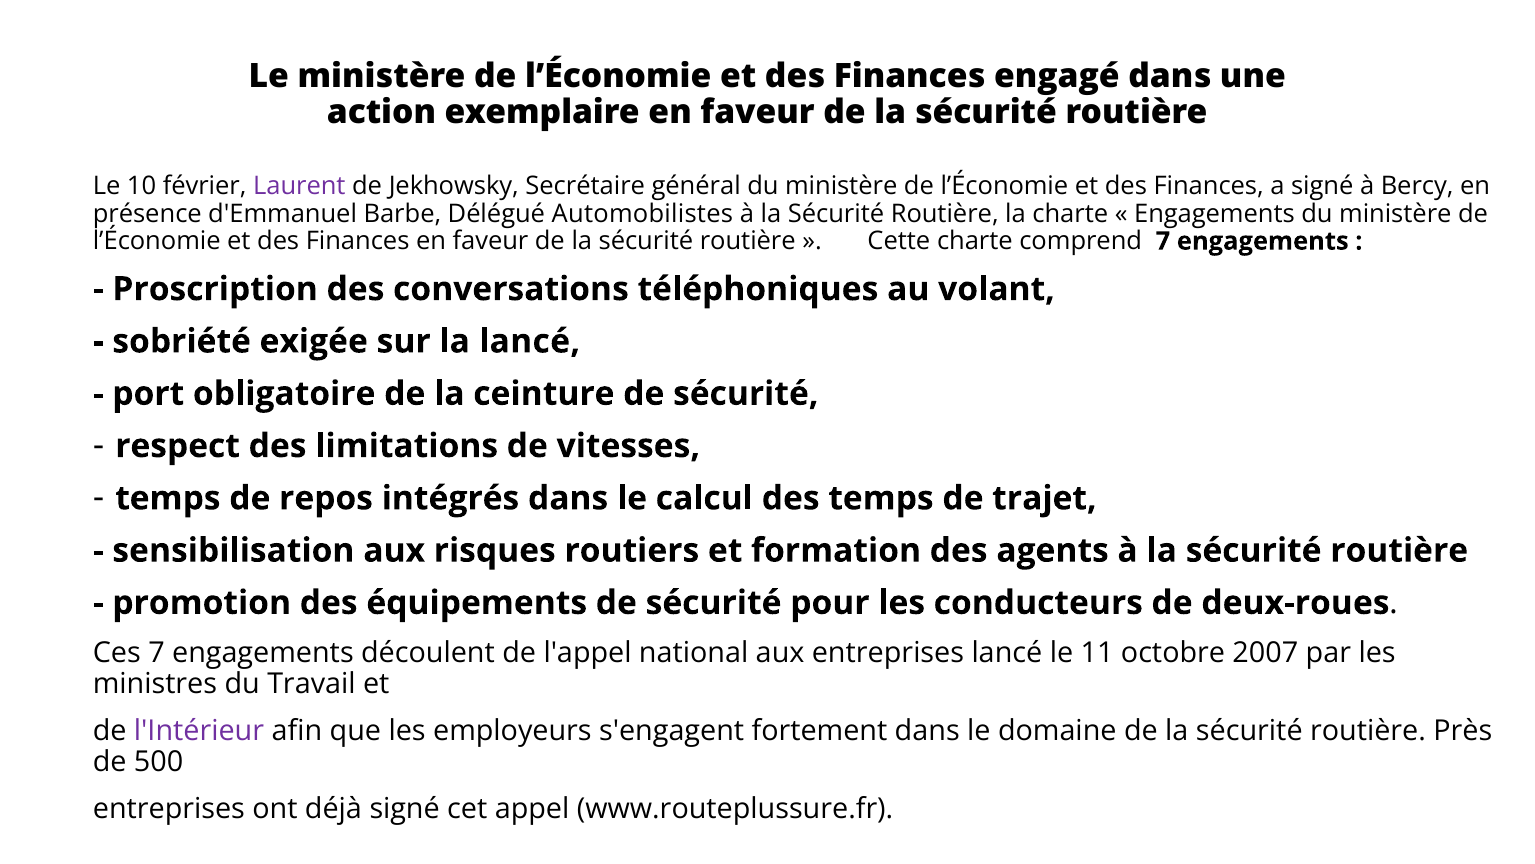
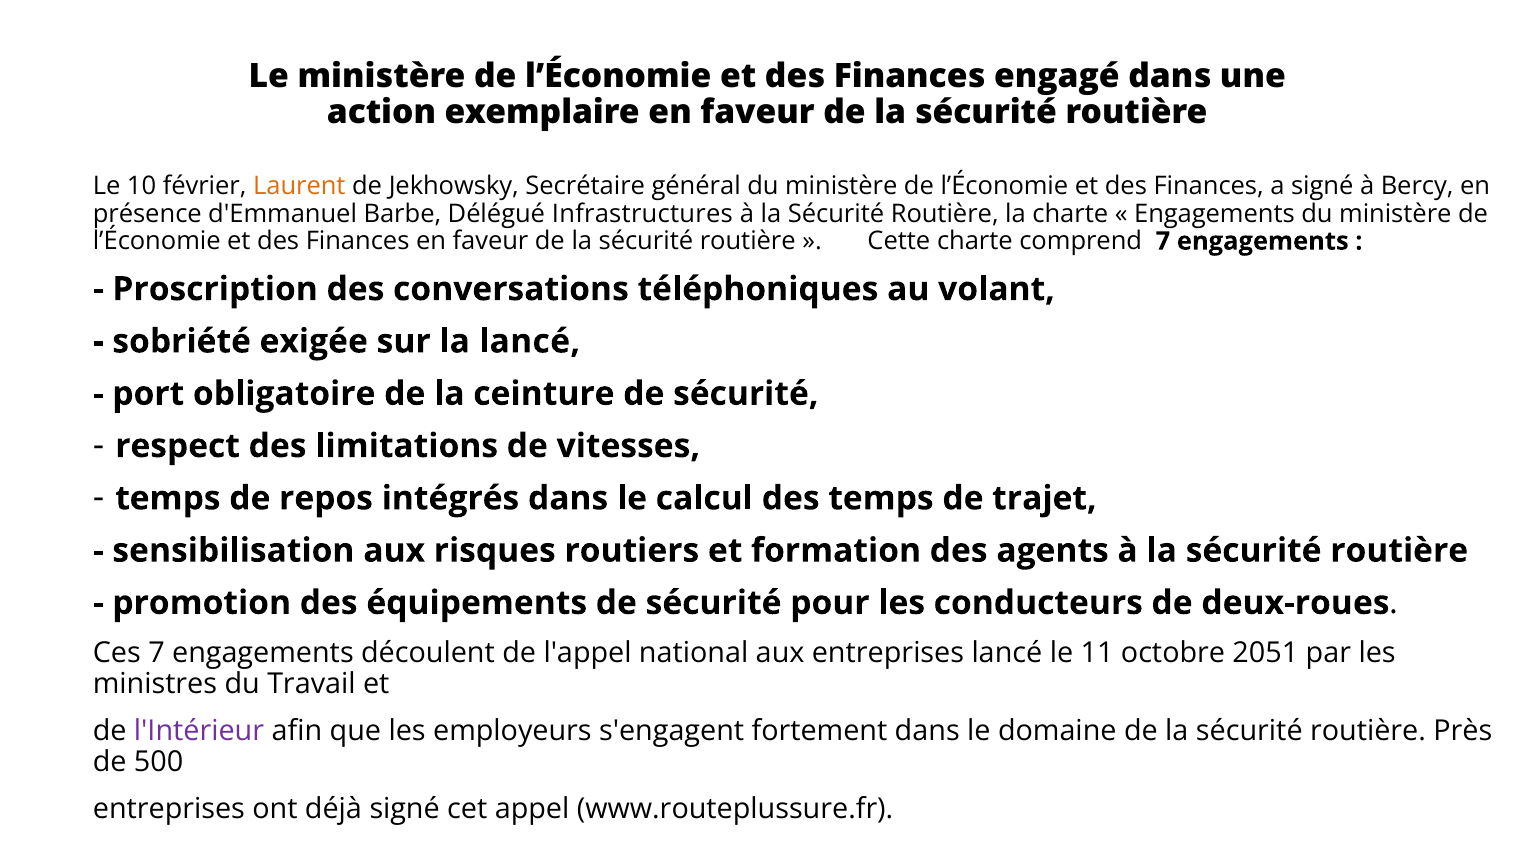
Laurent colour: purple -> orange
Automobilistes: Automobilistes -> Infrastructures
2007: 2007 -> 2051
